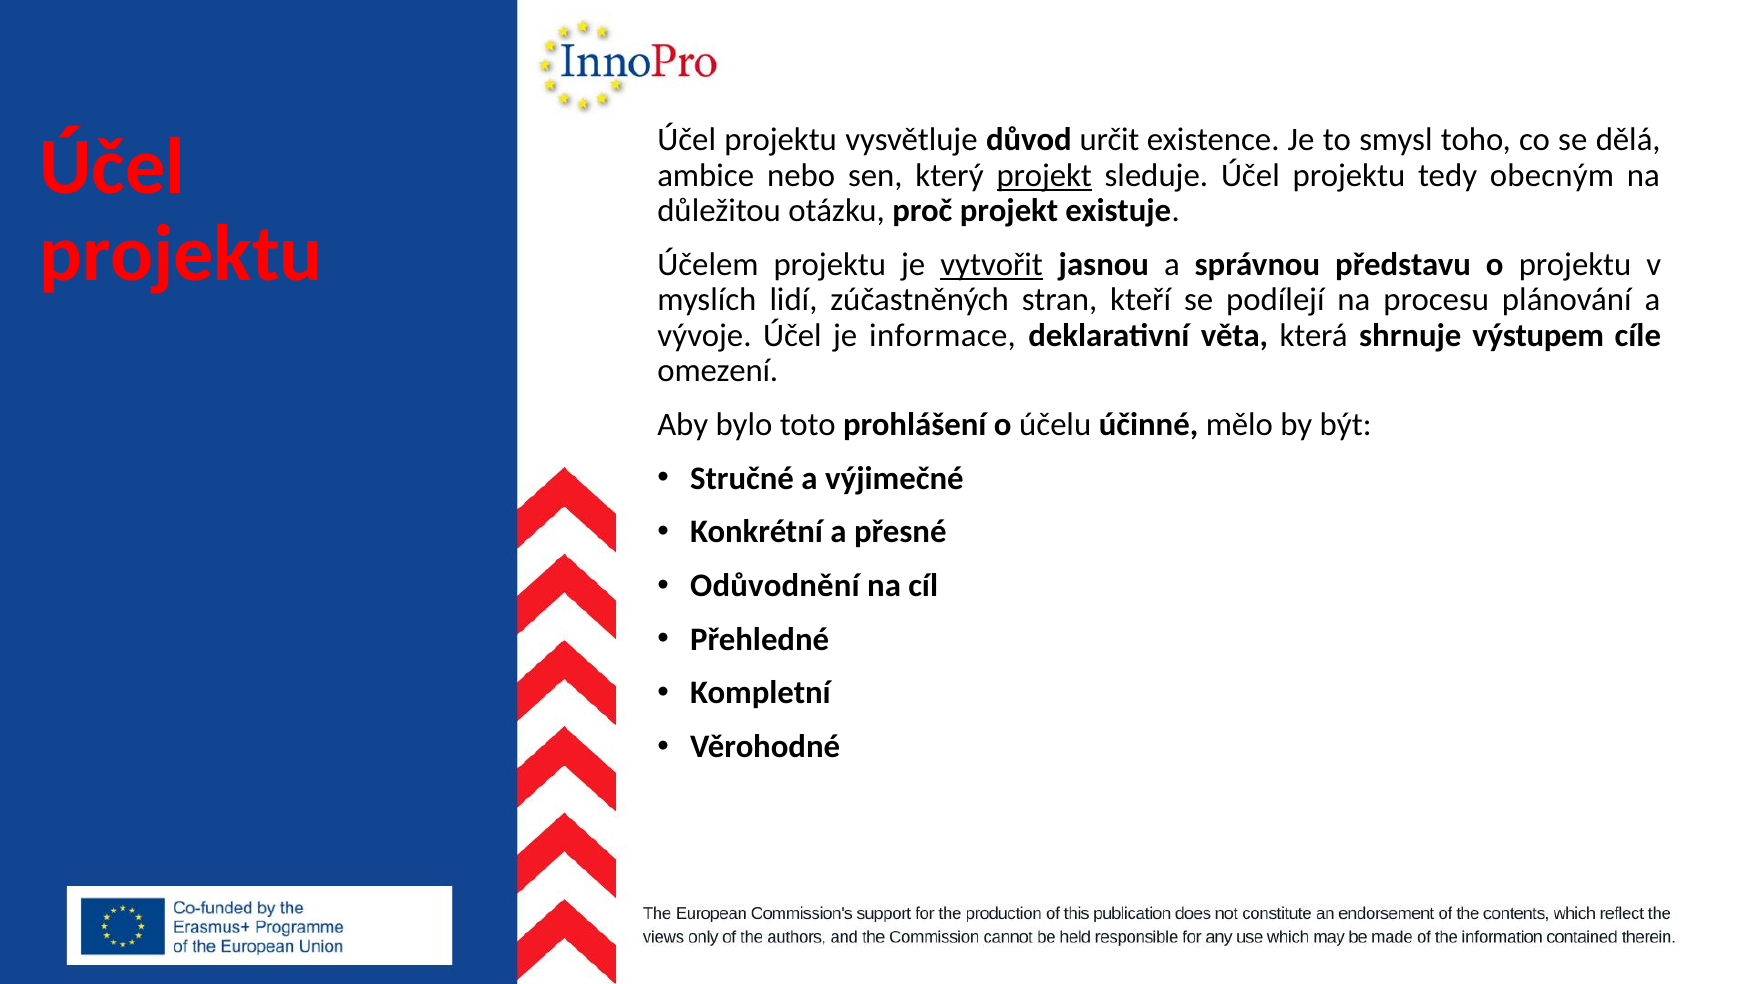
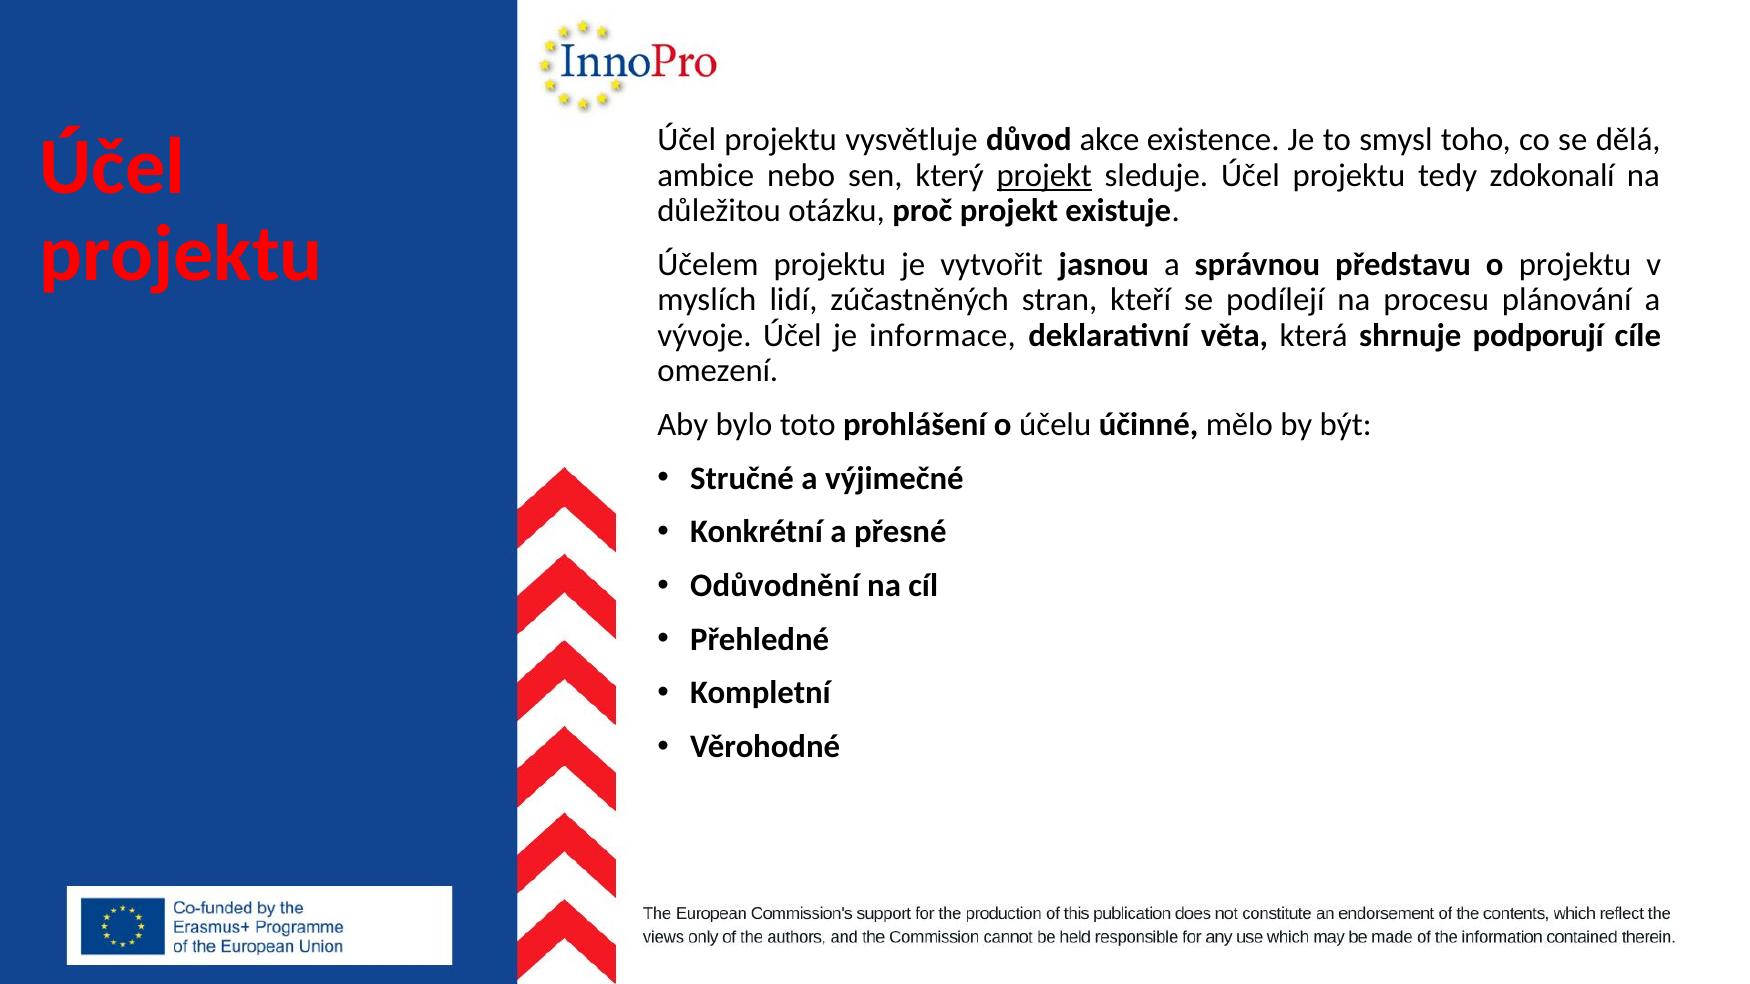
určit: určit -> akce
obecným: obecným -> zdokonalí
vytvořit underline: present -> none
výstupem: výstupem -> podporují
